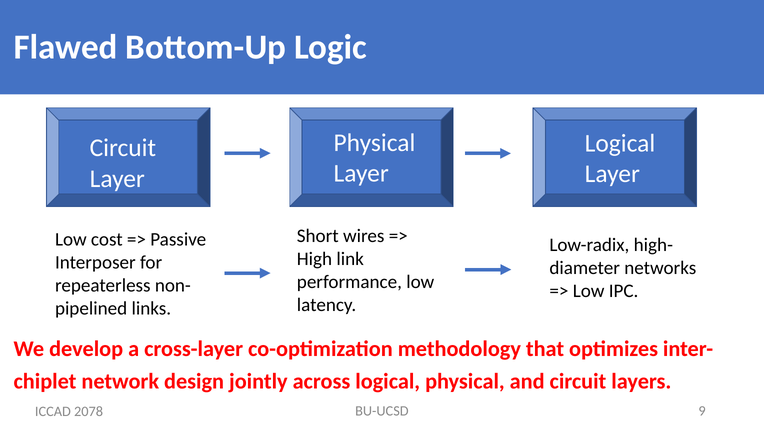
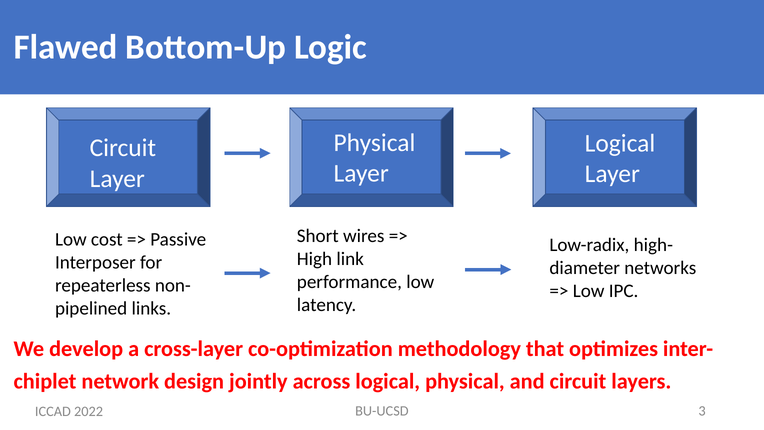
9: 9 -> 3
2078: 2078 -> 2022
